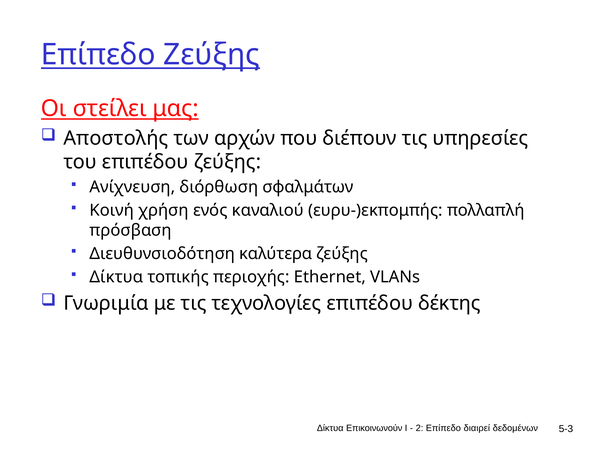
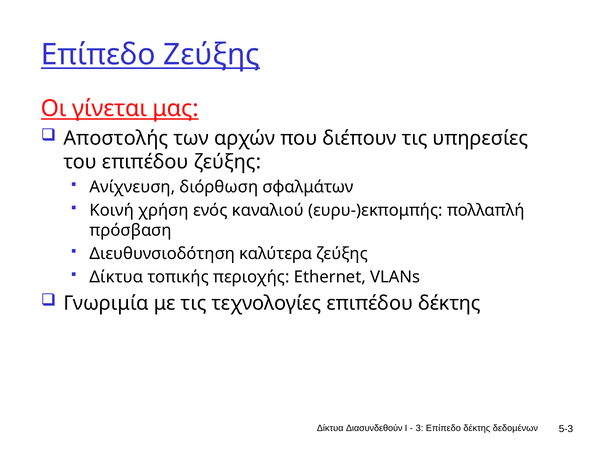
στείλει: στείλει -> γίνεται
Επικοινωνούν: Επικοινωνούν -> Διασυνδεθούν
2: 2 -> 3
Επίπεδο διαιρεί: διαιρεί -> δέκτης
